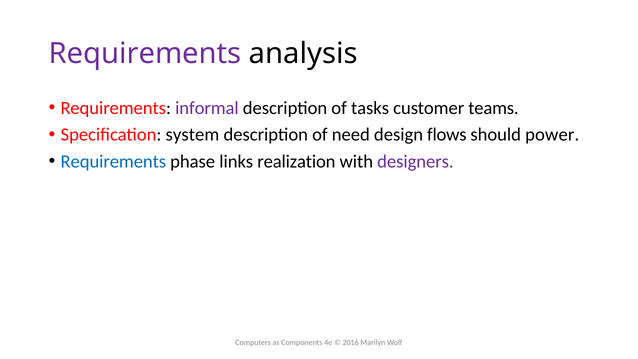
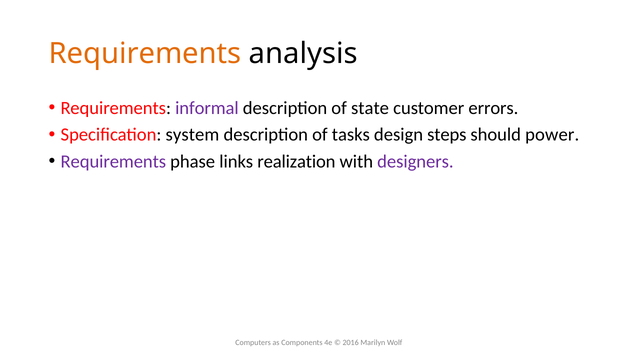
Requirements at (145, 54) colour: purple -> orange
tasks: tasks -> state
teams: teams -> errors
need: need -> tasks
flows: flows -> steps
Requirements at (113, 161) colour: blue -> purple
